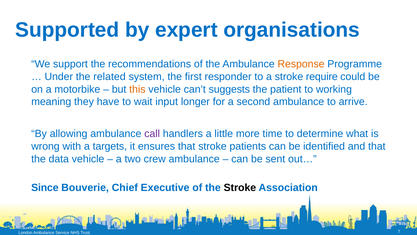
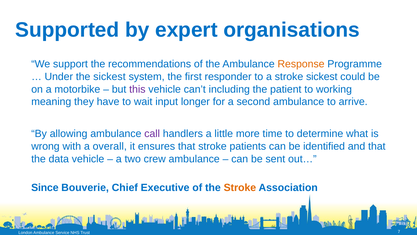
the related: related -> sickest
stroke require: require -> sickest
this colour: orange -> purple
suggests: suggests -> including
targets: targets -> overall
Stroke at (240, 187) colour: black -> orange
